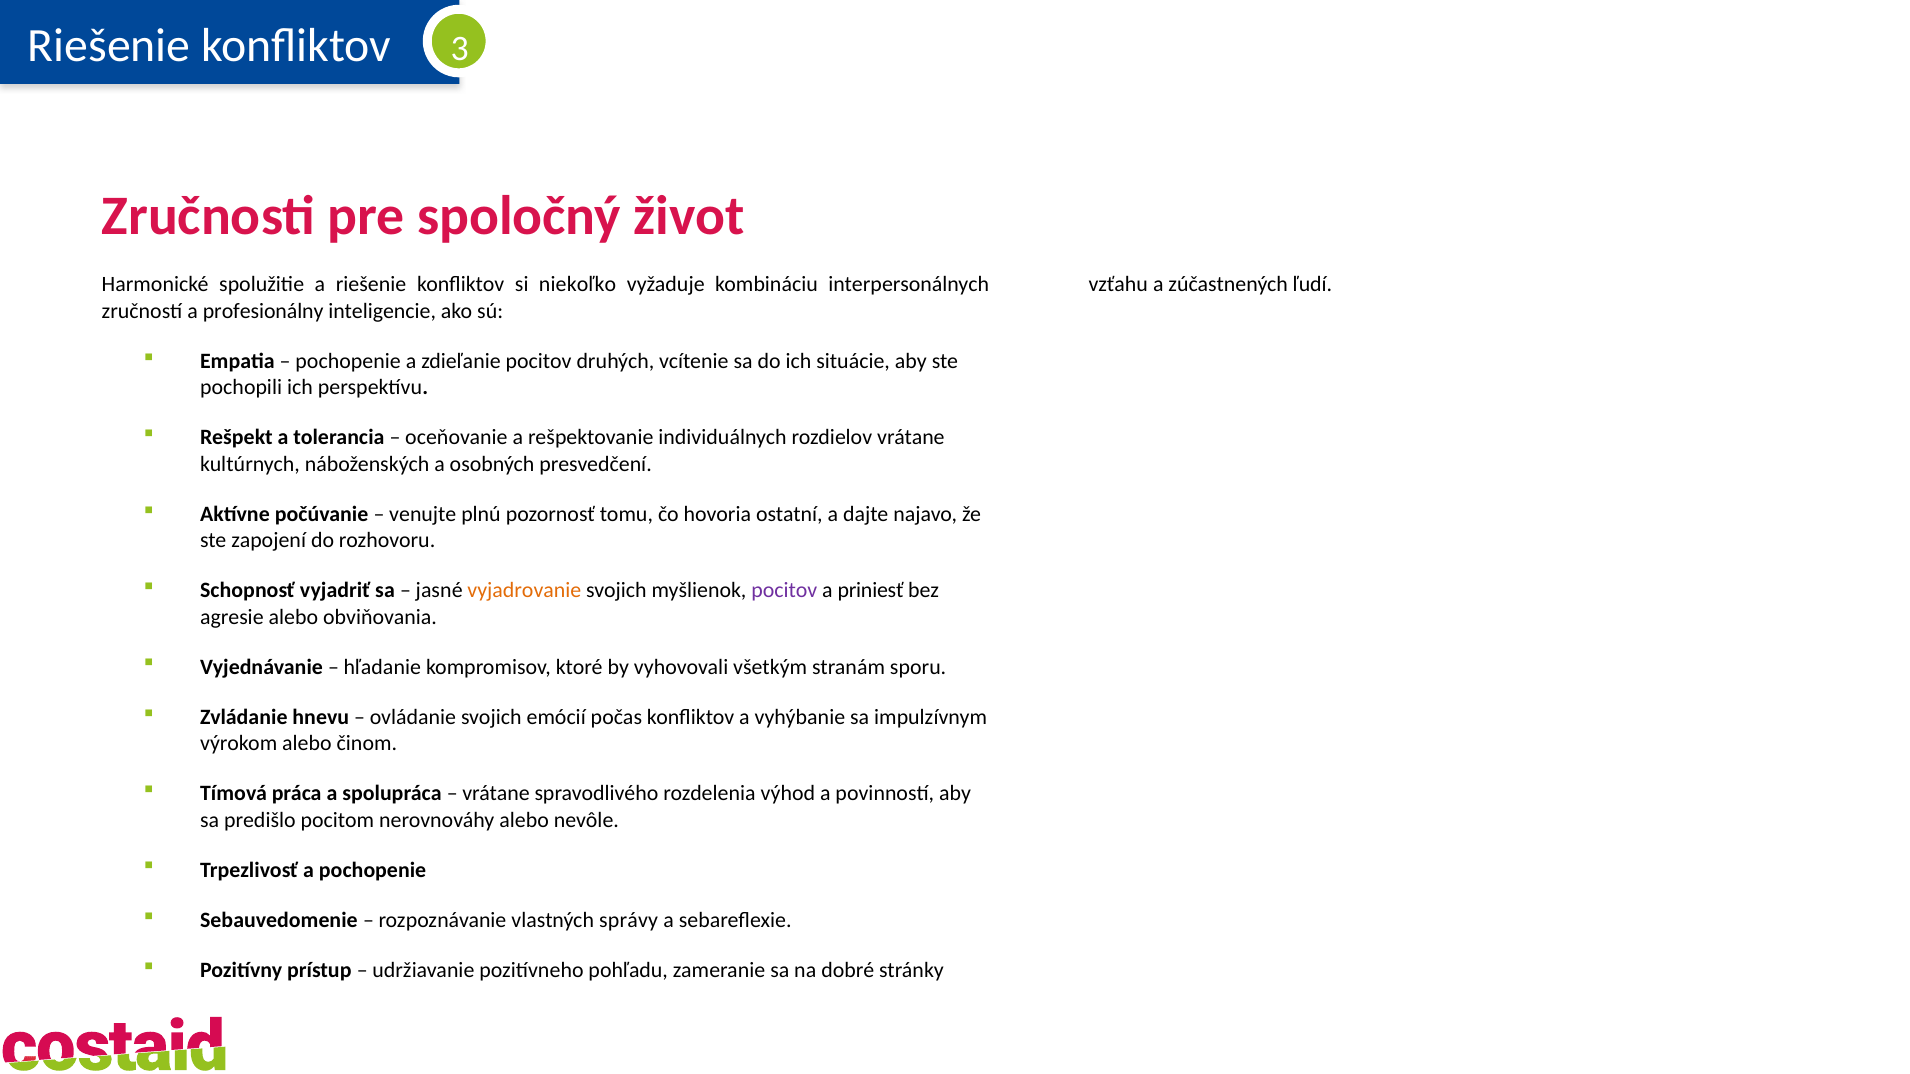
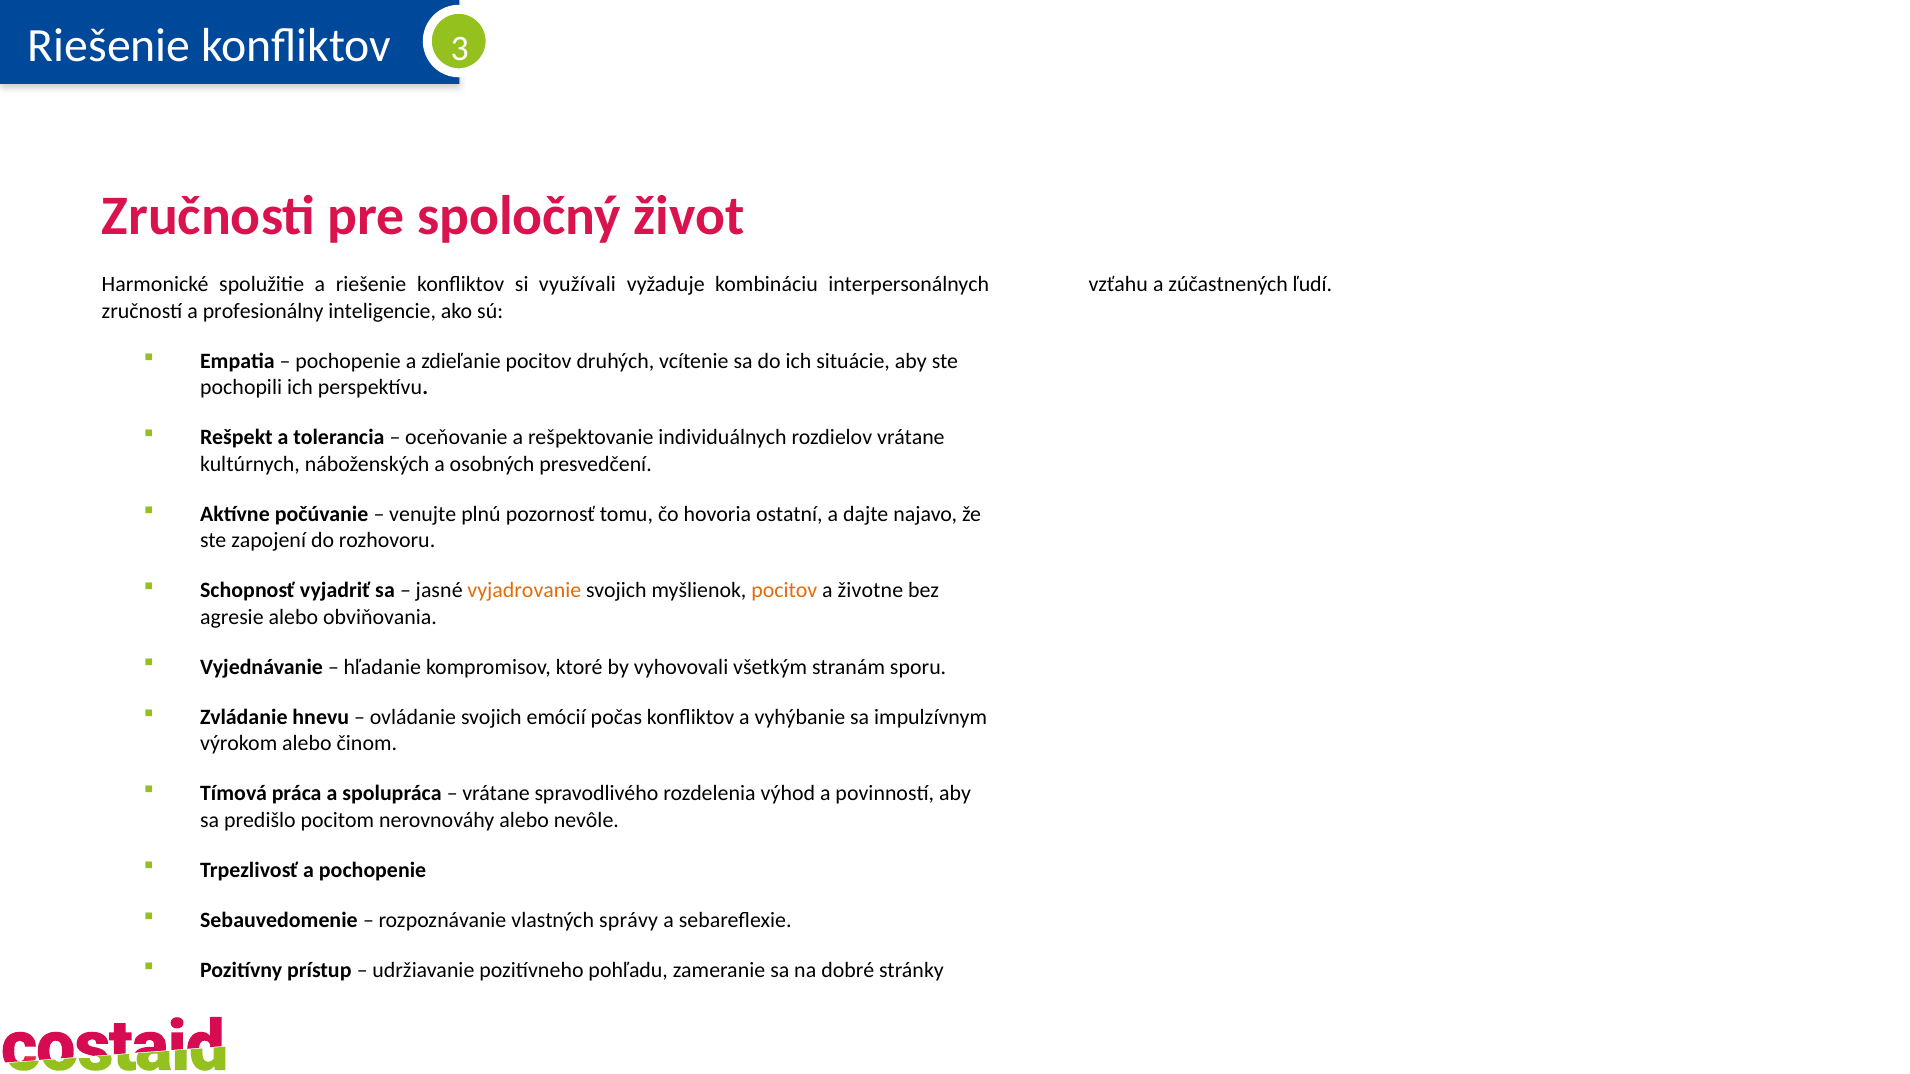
niekoľko: niekoľko -> využívali
pocitov at (784, 591) colour: purple -> orange
priniesť: priniesť -> životne
